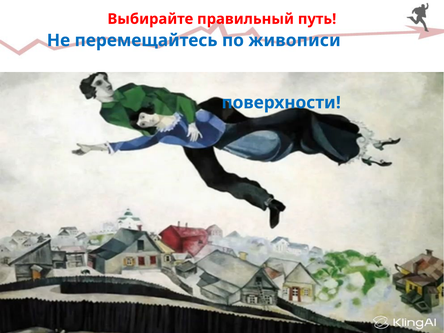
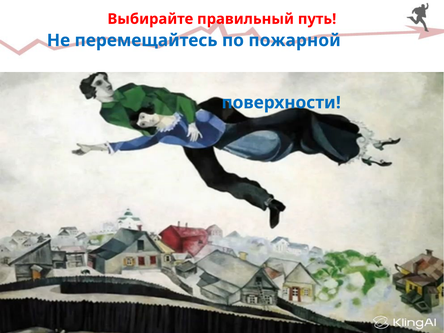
живописи: живописи -> пожарной
